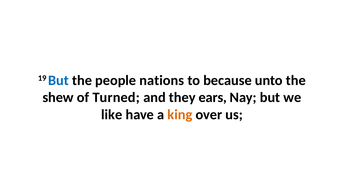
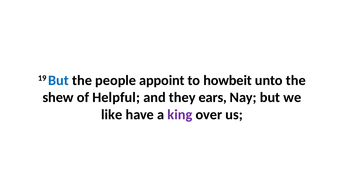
nations: nations -> appoint
because: because -> howbeit
Turned: Turned -> Helpful
king colour: orange -> purple
